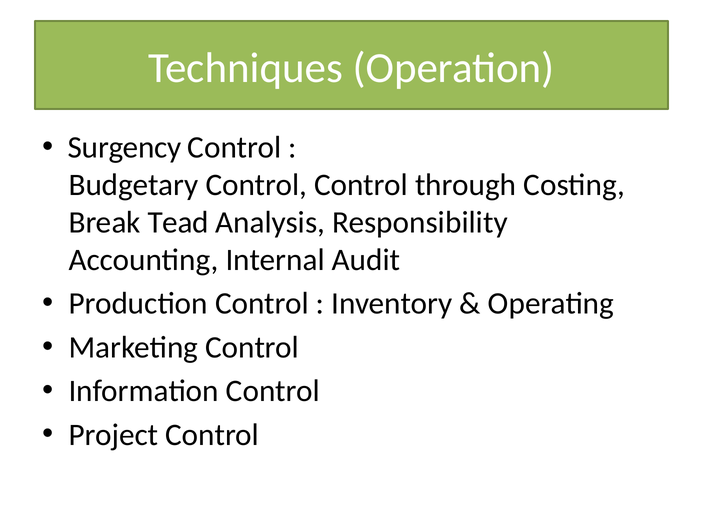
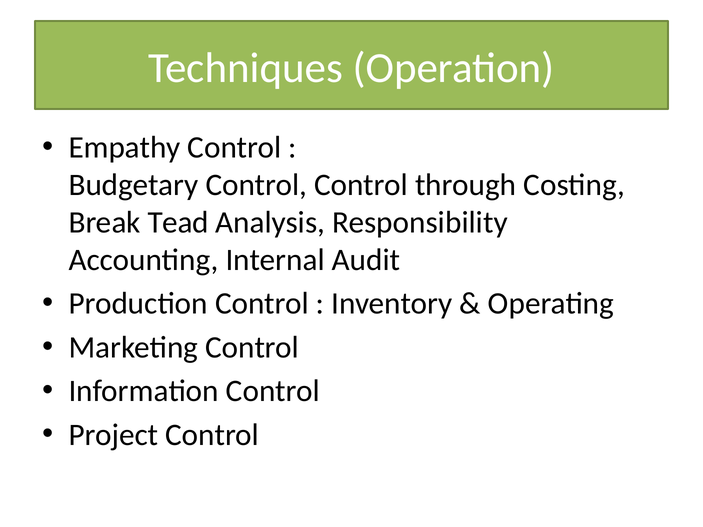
Surgency: Surgency -> Empathy
